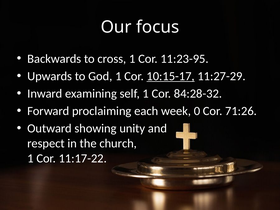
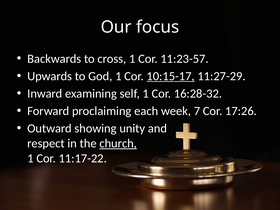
11:23-95: 11:23-95 -> 11:23-57
84:28-32: 84:28-32 -> 16:28-32
0: 0 -> 7
71:26: 71:26 -> 17:26
church underline: none -> present
